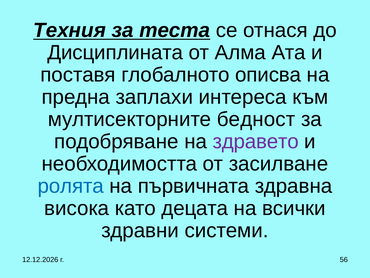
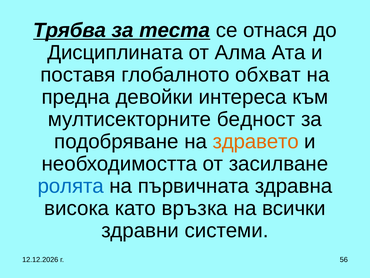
Техния: Техния -> Трябва
описва: описва -> обхват
заплахи: заплахи -> девойки
здравето colour: purple -> orange
децата: децата -> връзка
